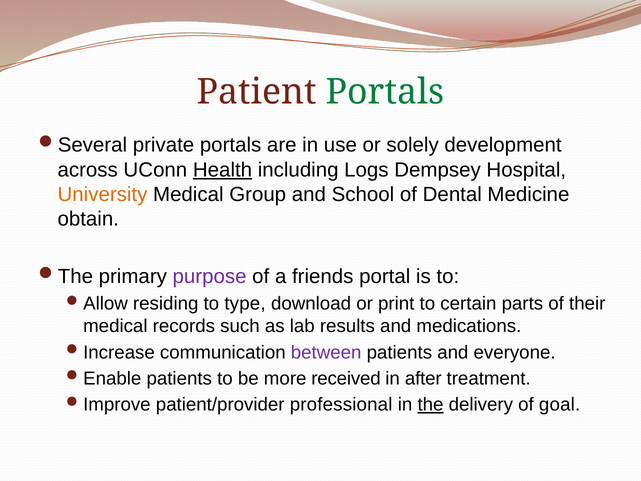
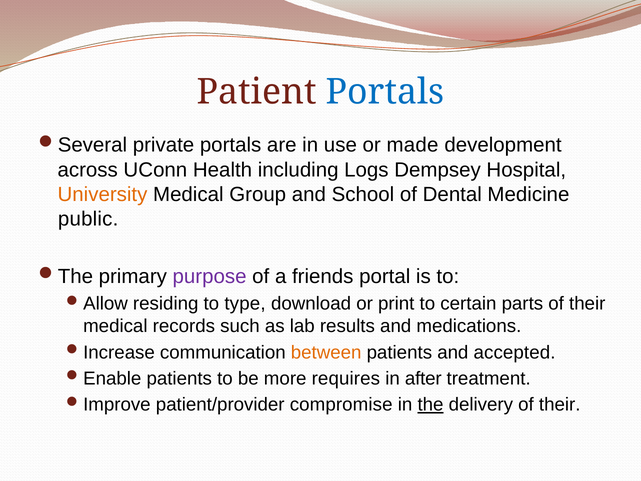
Portals at (385, 92) colour: green -> blue
solely: solely -> made
Health underline: present -> none
obtain: obtain -> public
between colour: purple -> orange
everyone: everyone -> accepted
received: received -> requires
professional: professional -> compromise
delivery of goal: goal -> their
